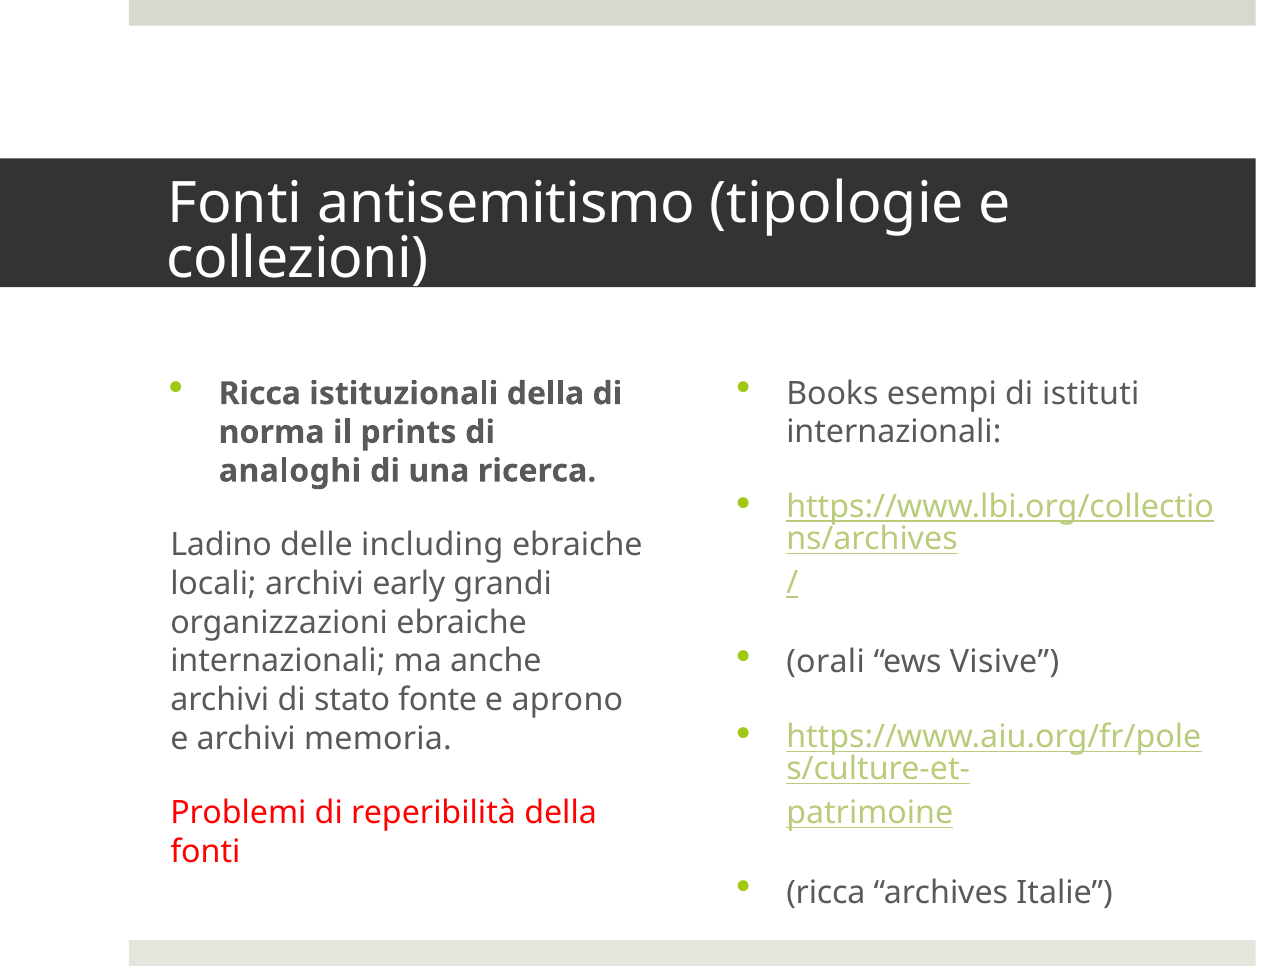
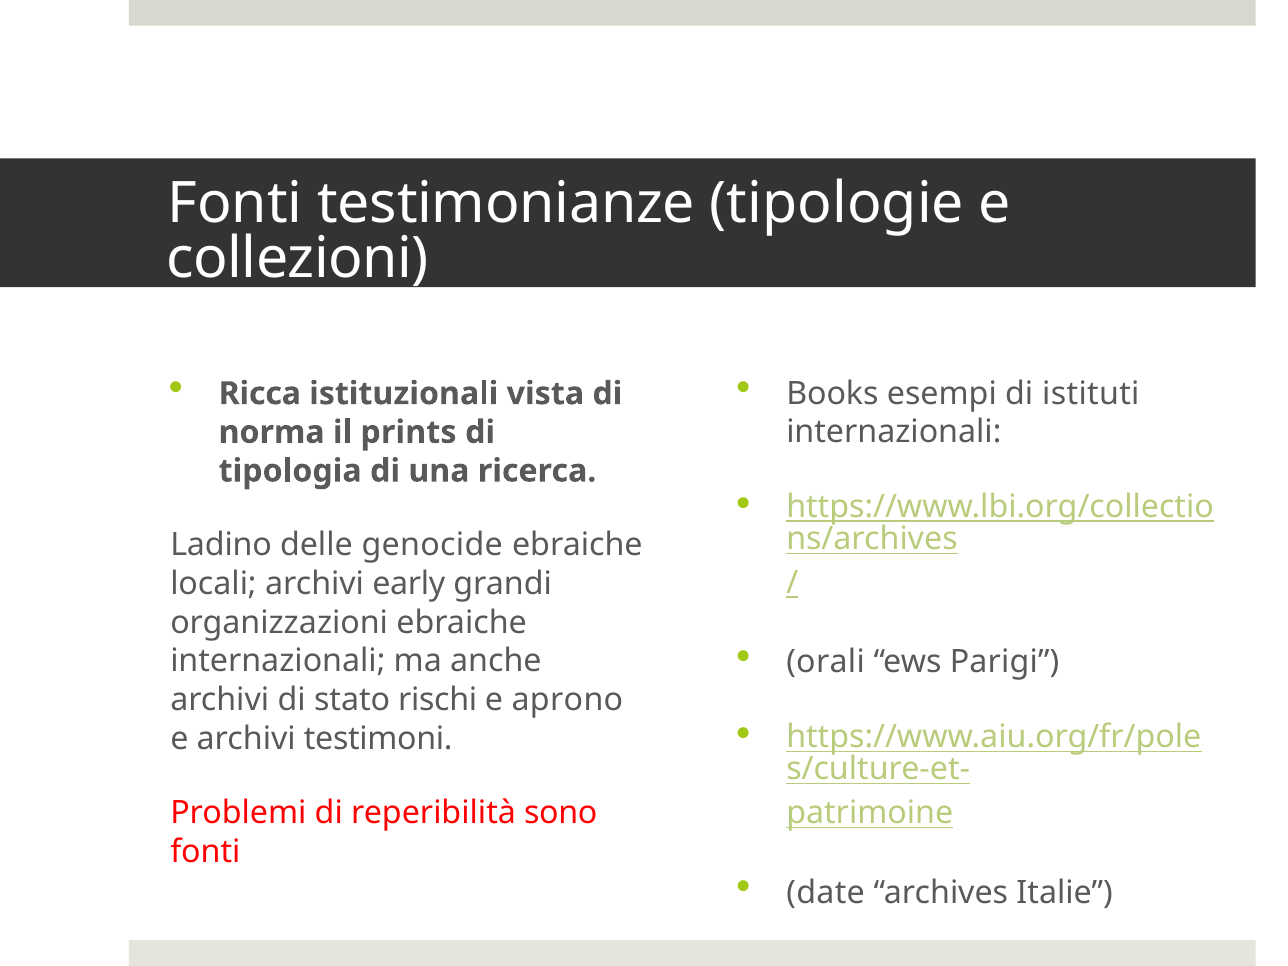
antisemitismo: antisemitismo -> testimonianze
istituzionali della: della -> vista
analoghi: analoghi -> tipologia
including: including -> genocide
Visive: Visive -> Parigi
fonte: fonte -> rischi
memoria: memoria -> testimoni
reperibilità della: della -> sono
ricca at (826, 892): ricca -> date
